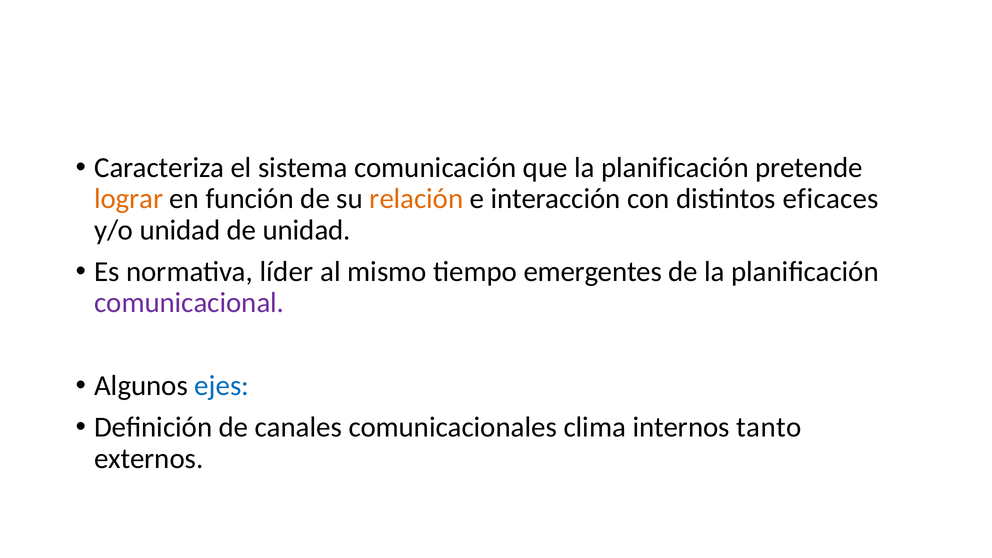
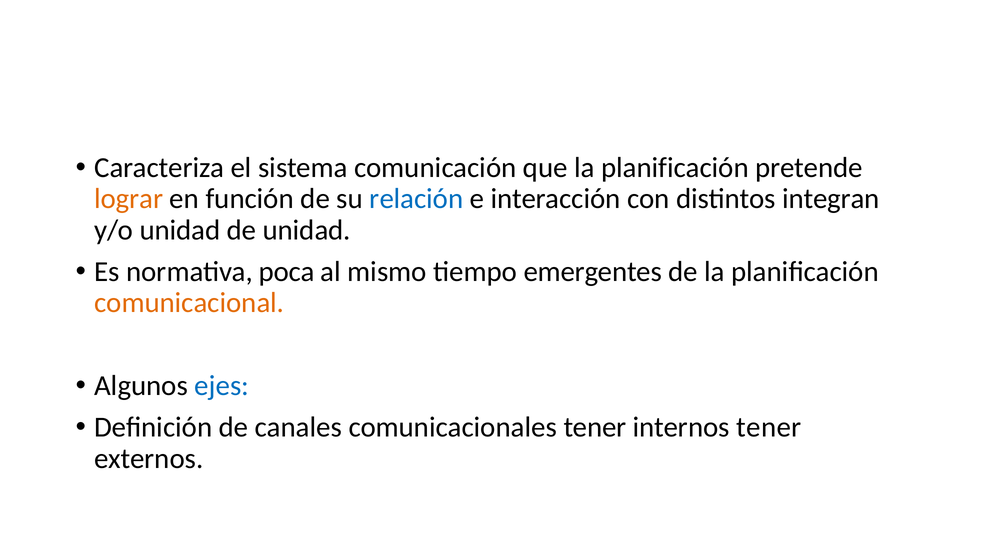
relación colour: orange -> blue
eficaces: eficaces -> integran
líder: líder -> poca
comunicacional colour: purple -> orange
comunicacionales clima: clima -> tener
internos tanto: tanto -> tener
